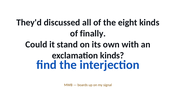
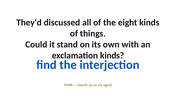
finally: finally -> things
